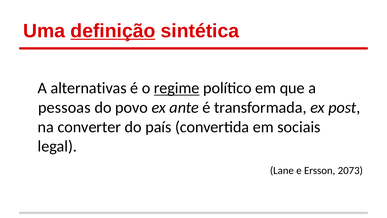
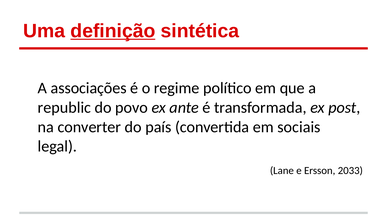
alternativas: alternativas -> associações
regime underline: present -> none
pessoas: pessoas -> republic
2073: 2073 -> 2033
